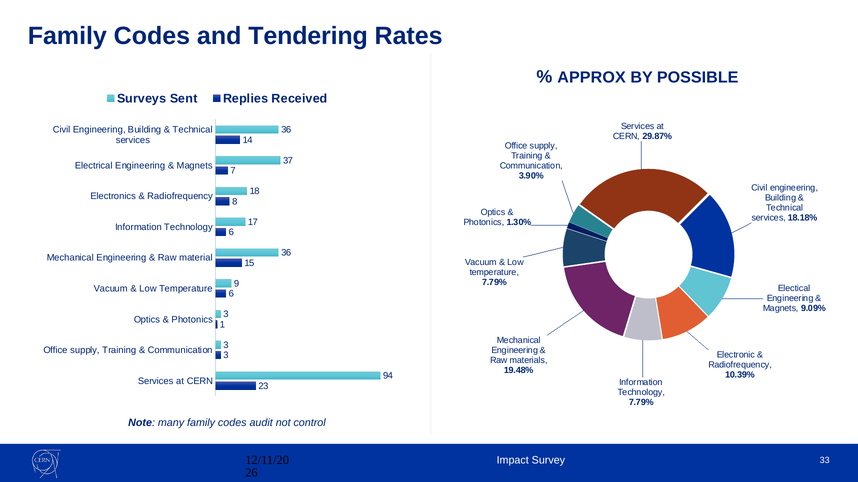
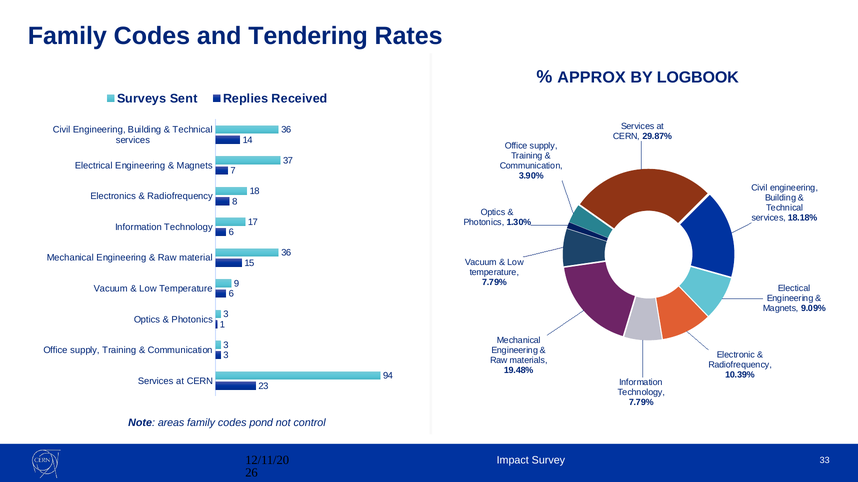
POSSIBLE: POSSIBLE -> LOGBOOK
many: many -> areas
audit: audit -> pond
